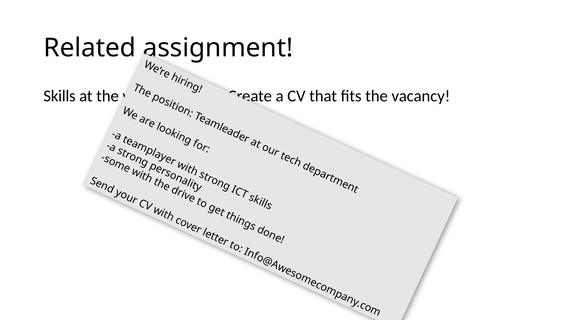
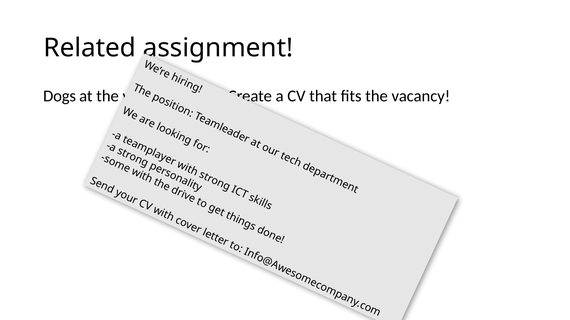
Skills: Skills -> Dogs
